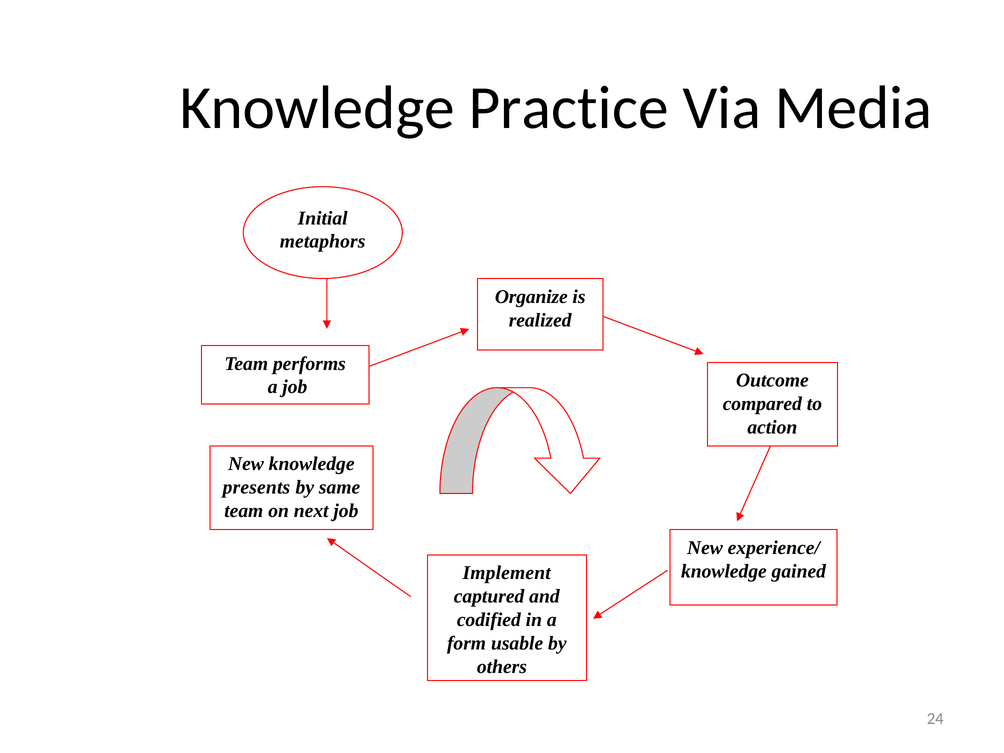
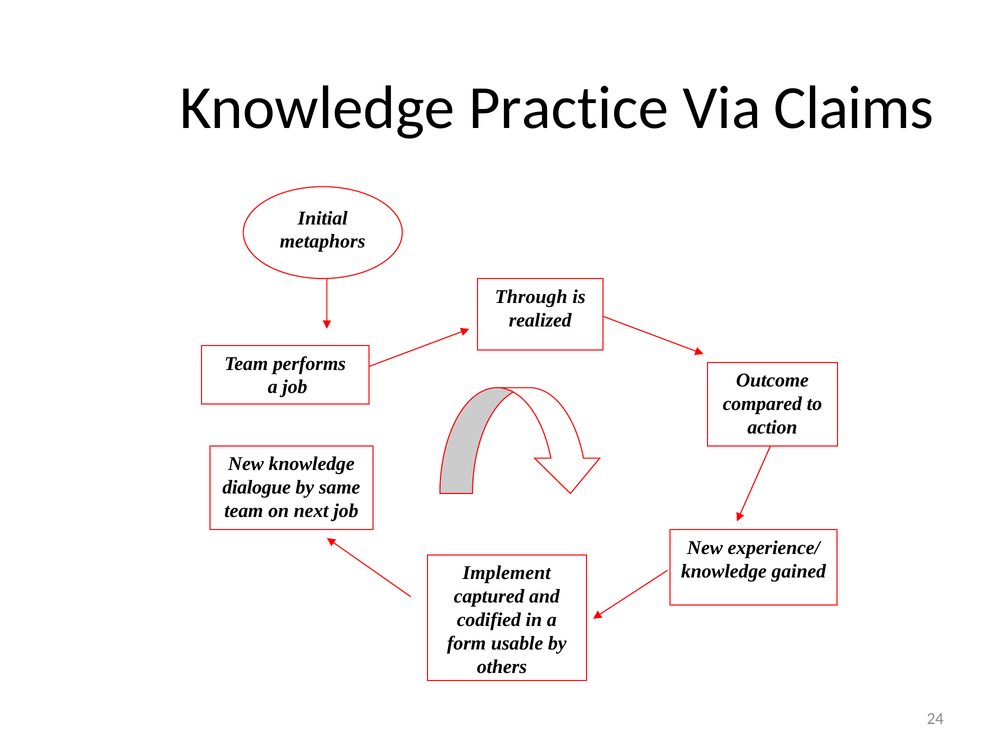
Media: Media -> Claims
Organize: Organize -> Through
presents: presents -> dialogue
